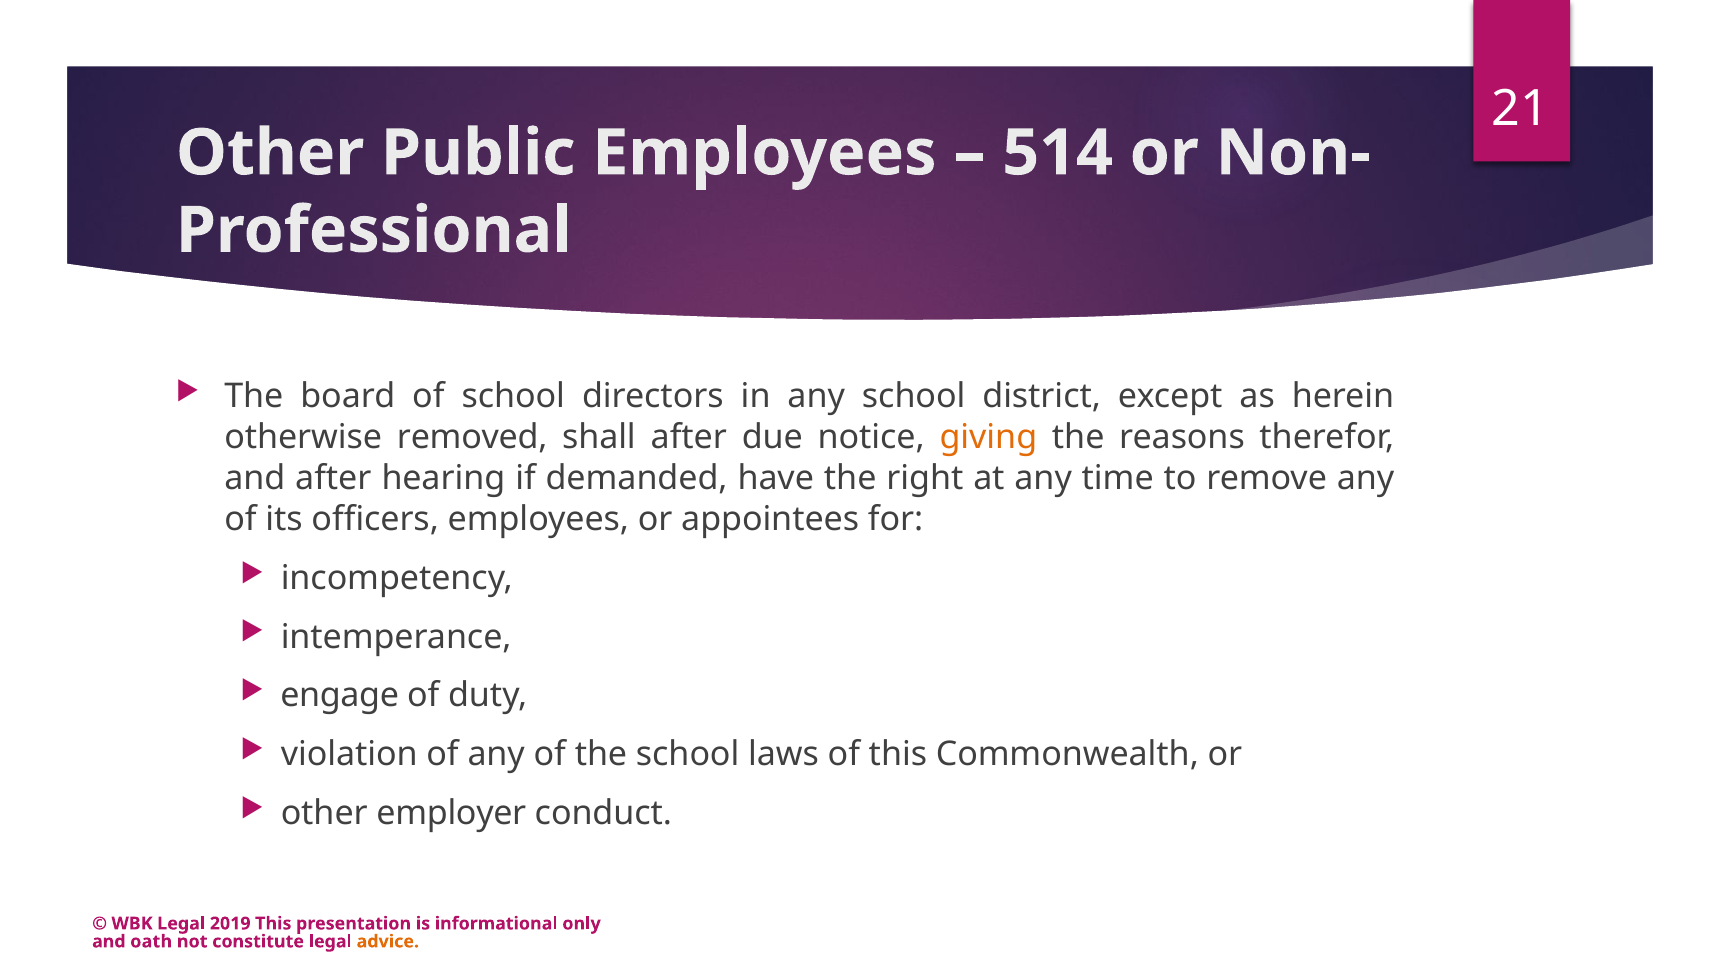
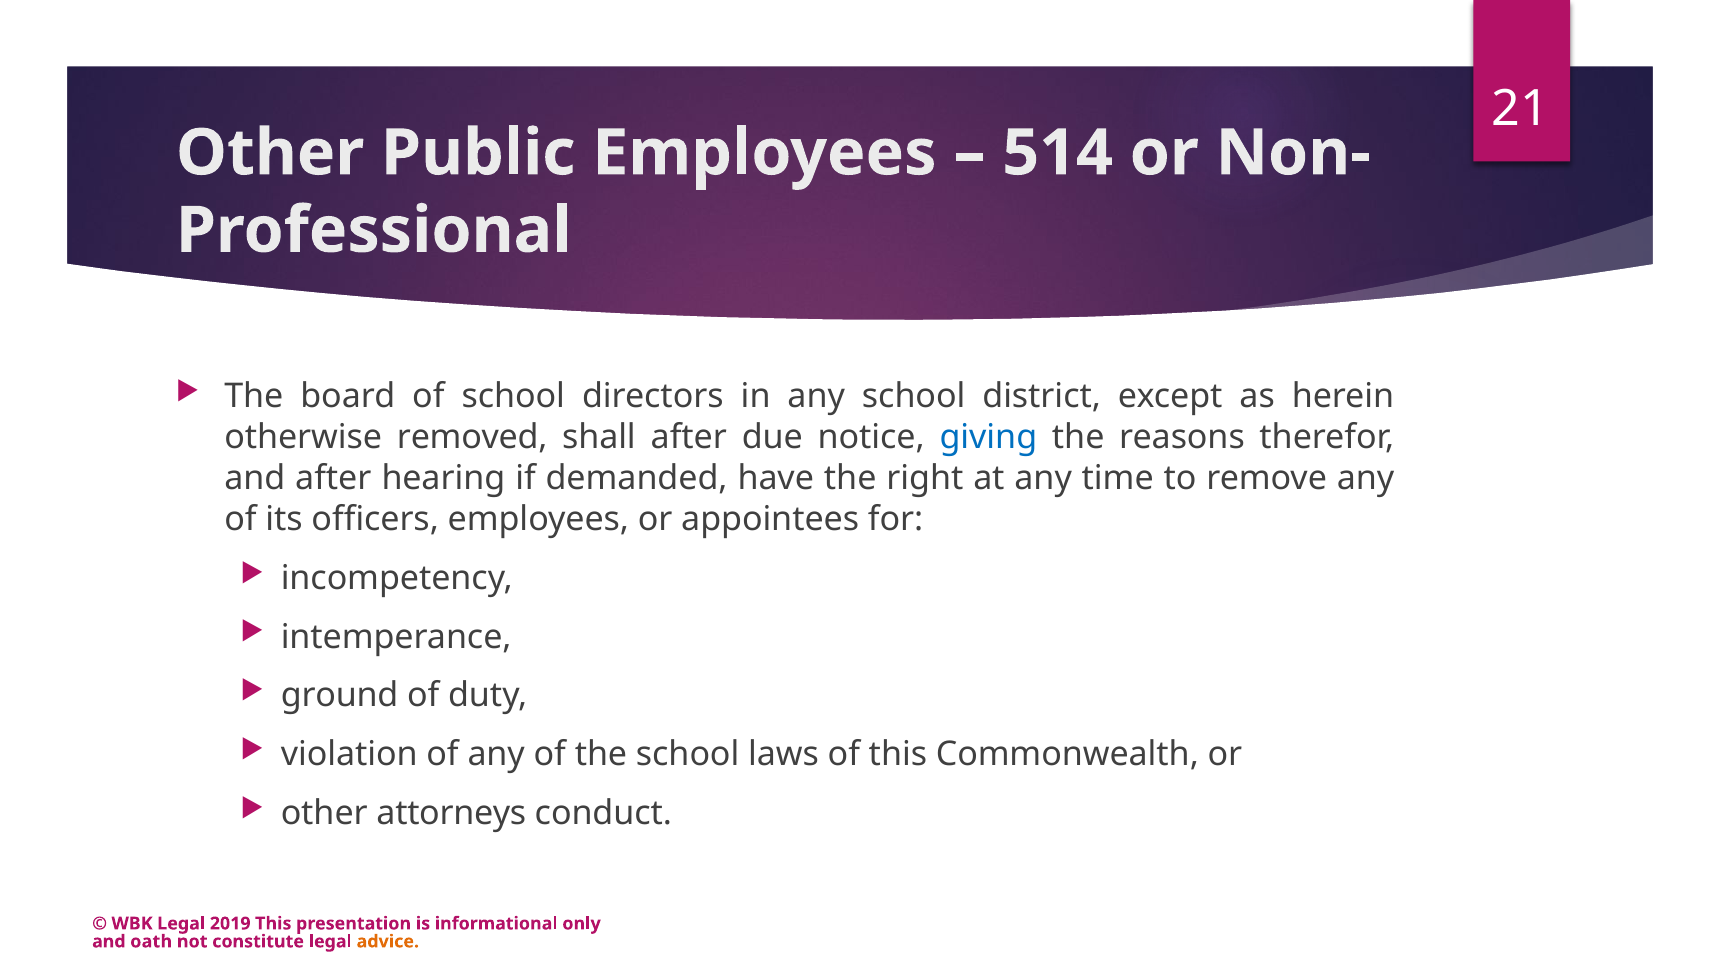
giving colour: orange -> blue
engage: engage -> ground
employer: employer -> attorneys
